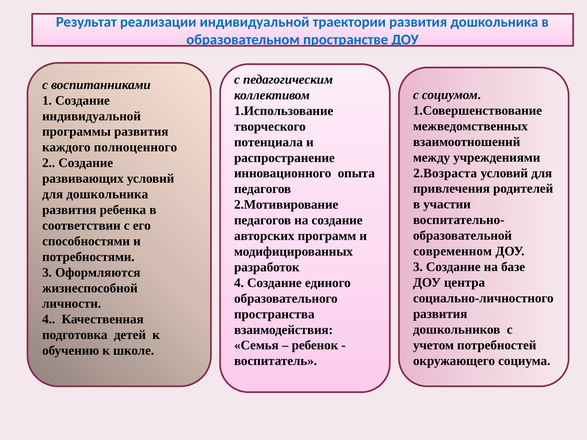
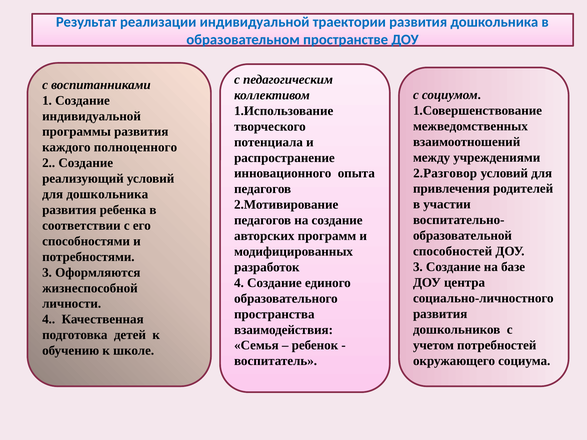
2.Возраста: 2.Возраста -> 2.Разговор
развивающих: развивающих -> реализующий
современном: современном -> способностей
